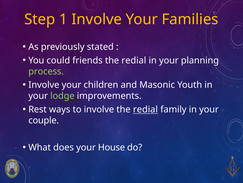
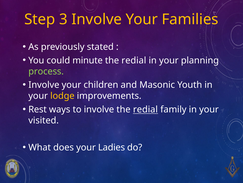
1: 1 -> 3
friends: friends -> minute
lodge colour: light green -> yellow
couple: couple -> visited
House: House -> Ladies
